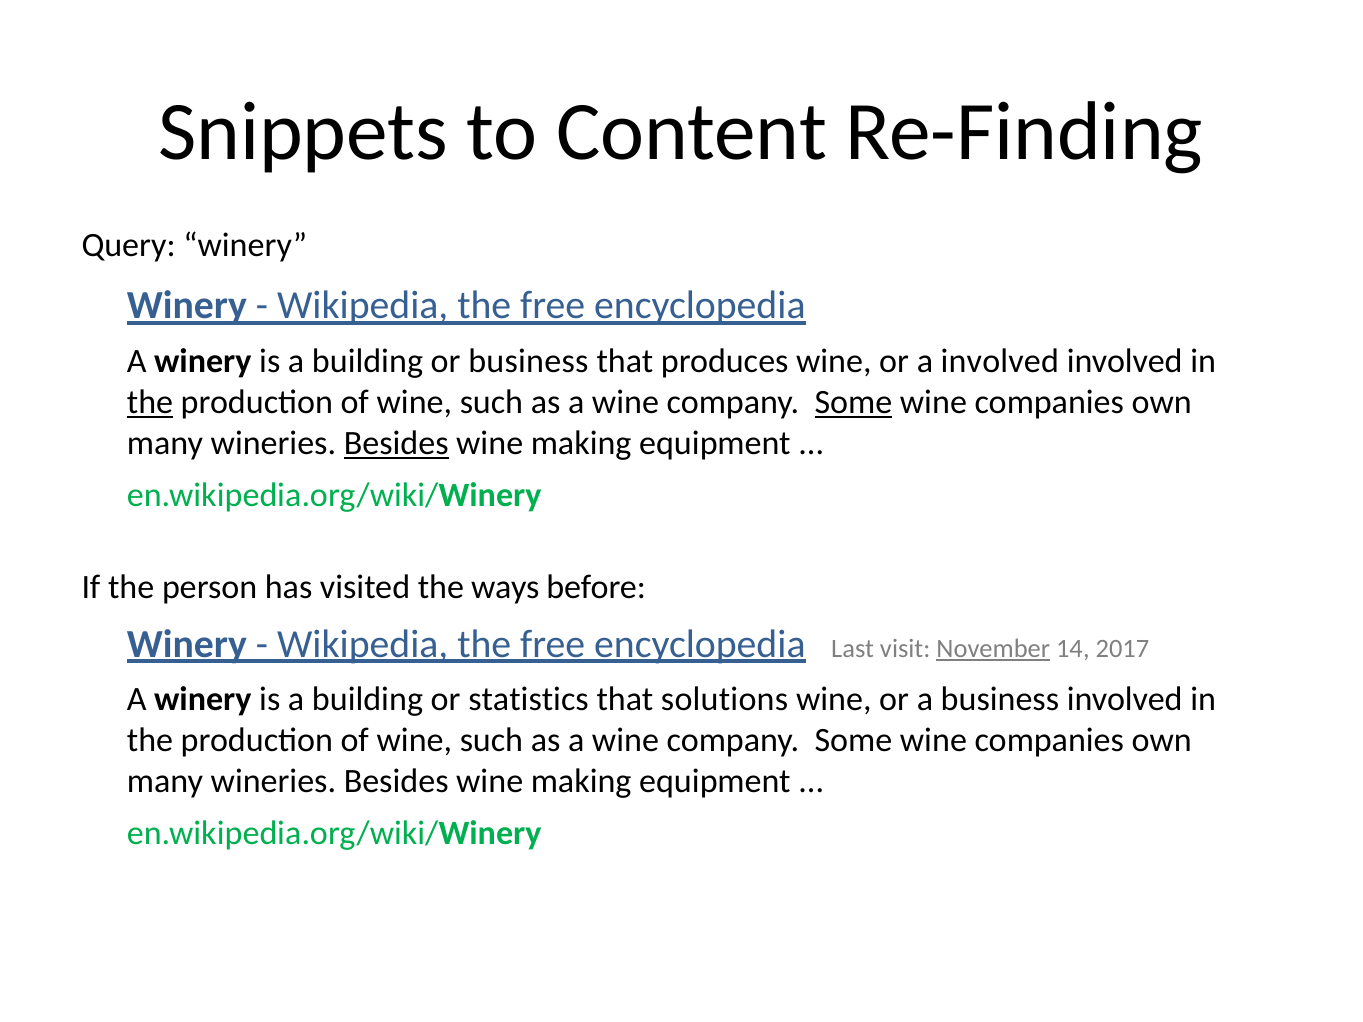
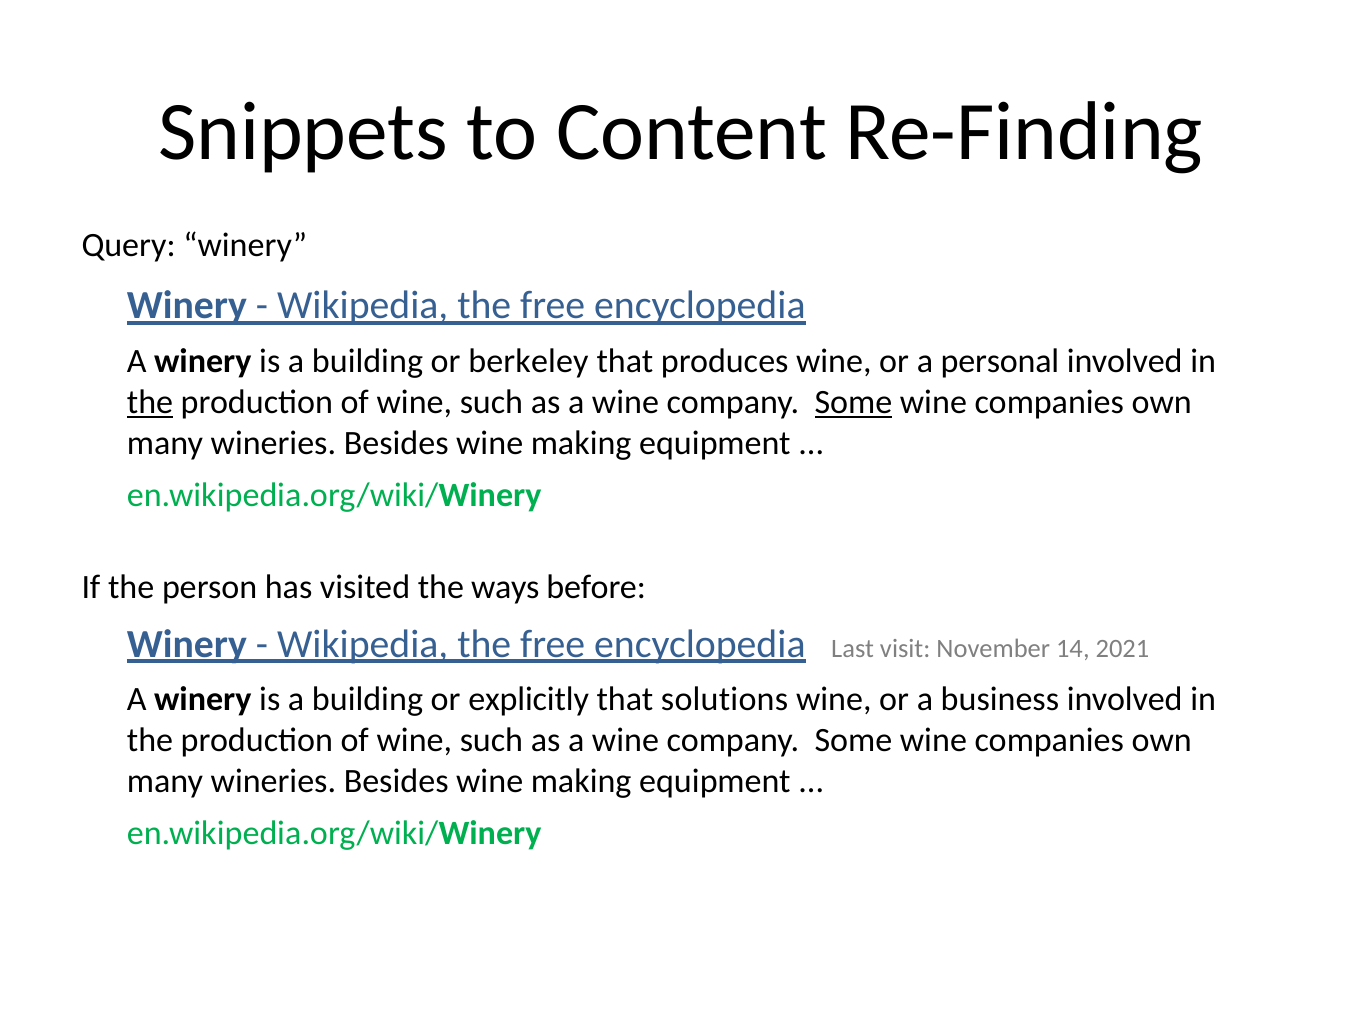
or business: business -> berkeley
a involved: involved -> personal
Besides at (396, 443) underline: present -> none
November underline: present -> none
2017: 2017 -> 2021
statistics: statistics -> explicitly
